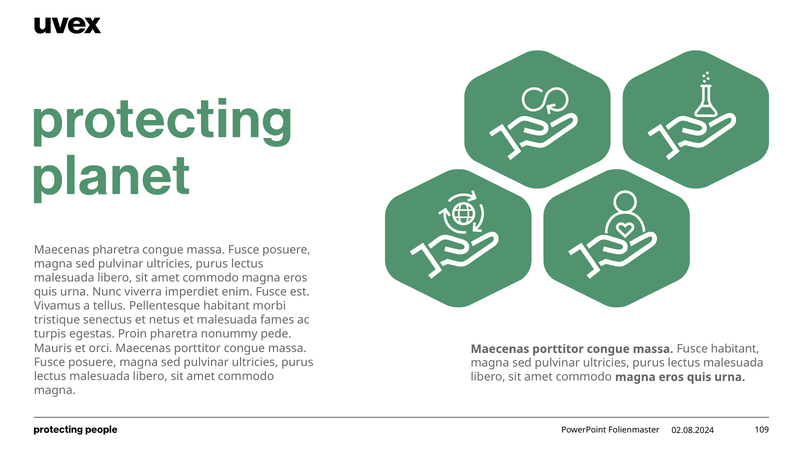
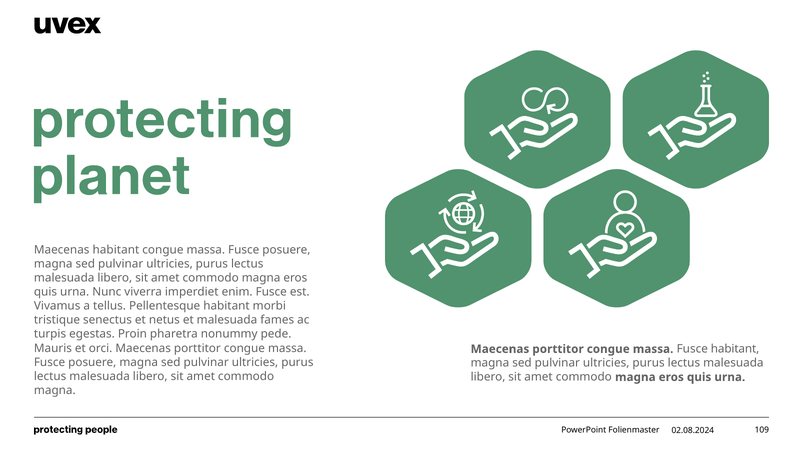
Maecenas pharetra: pharetra -> habitant
